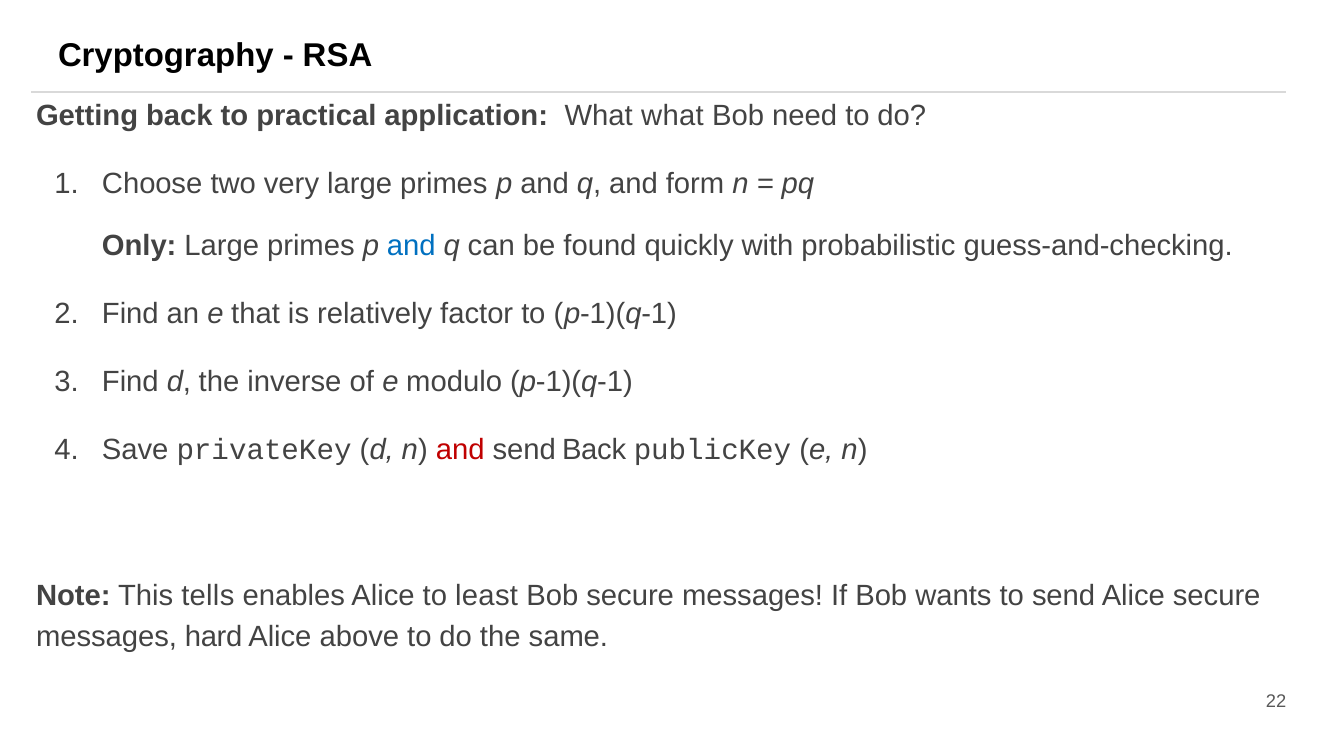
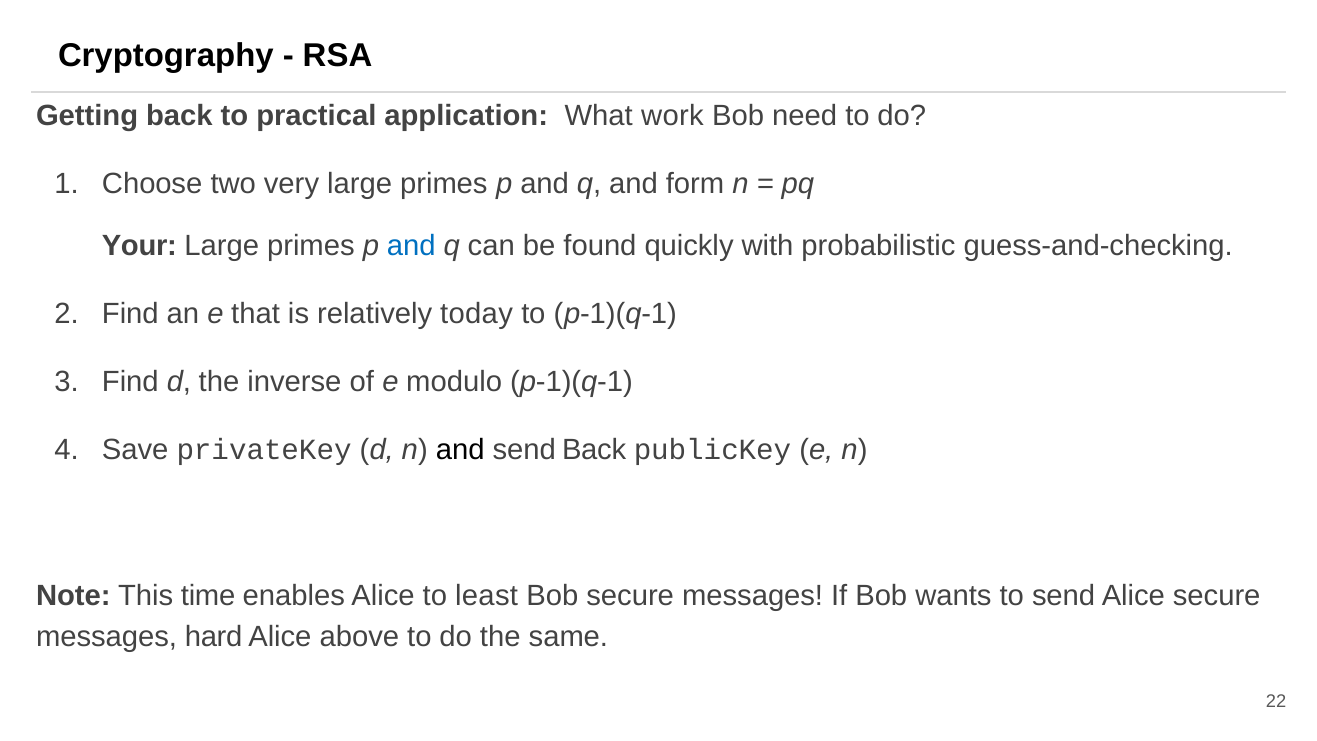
What what: what -> work
Only: Only -> Your
factor: factor -> today
and at (460, 450) colour: red -> black
tells: tells -> time
